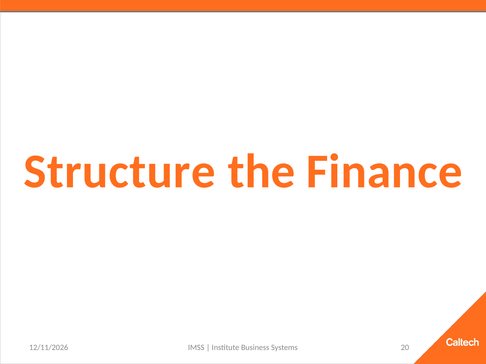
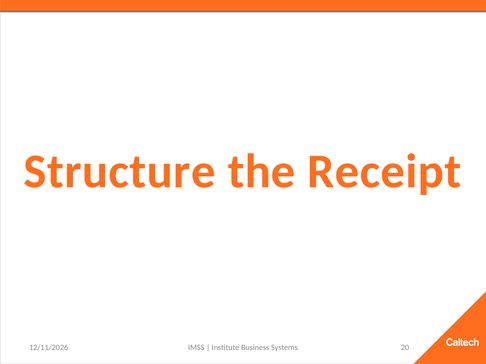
Finance: Finance -> Receipt
